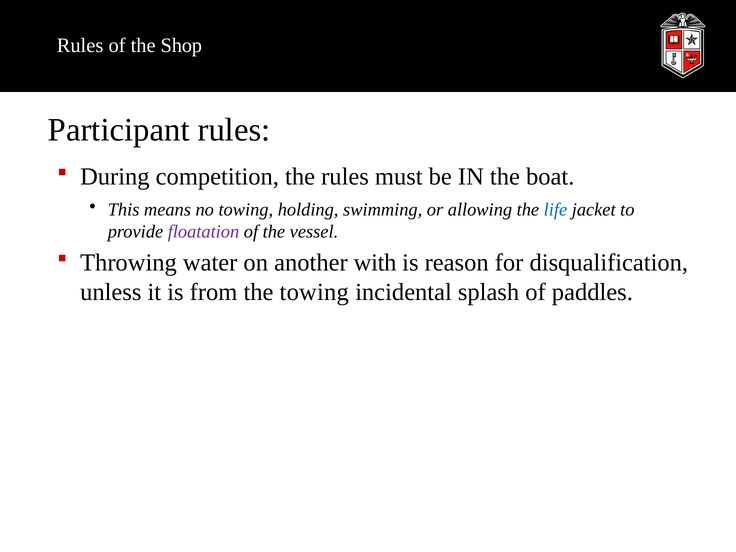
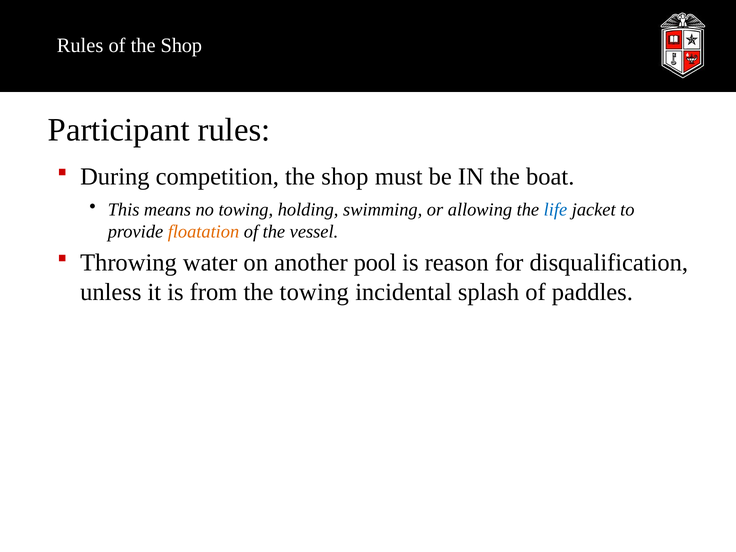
competition the rules: rules -> shop
floatation colour: purple -> orange
with: with -> pool
